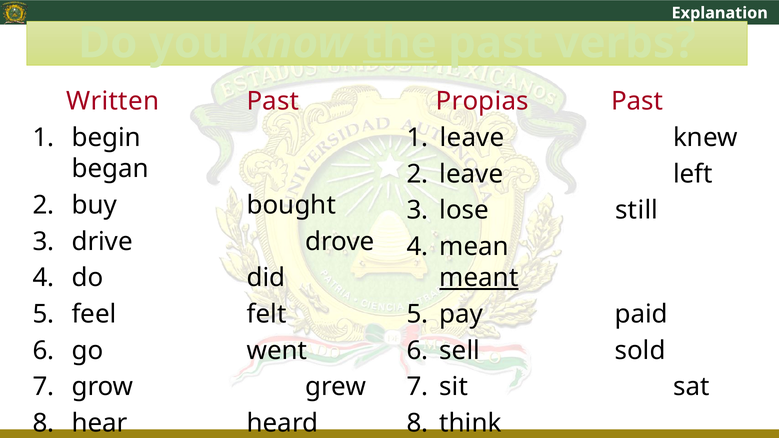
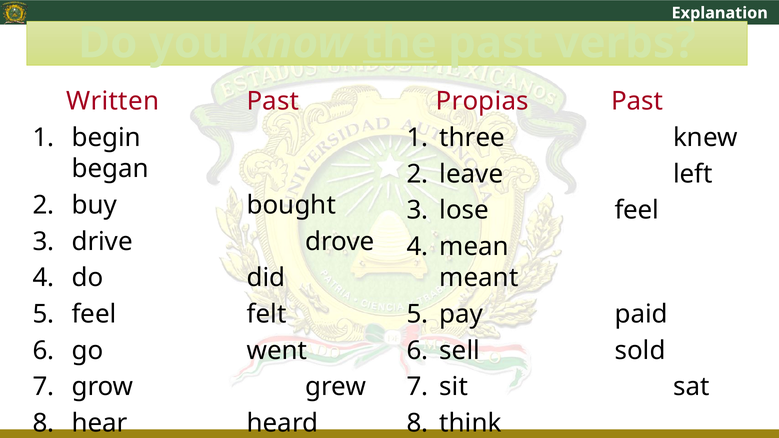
leave at (472, 138): leave -> three
lose still: still -> feel
meant underline: present -> none
